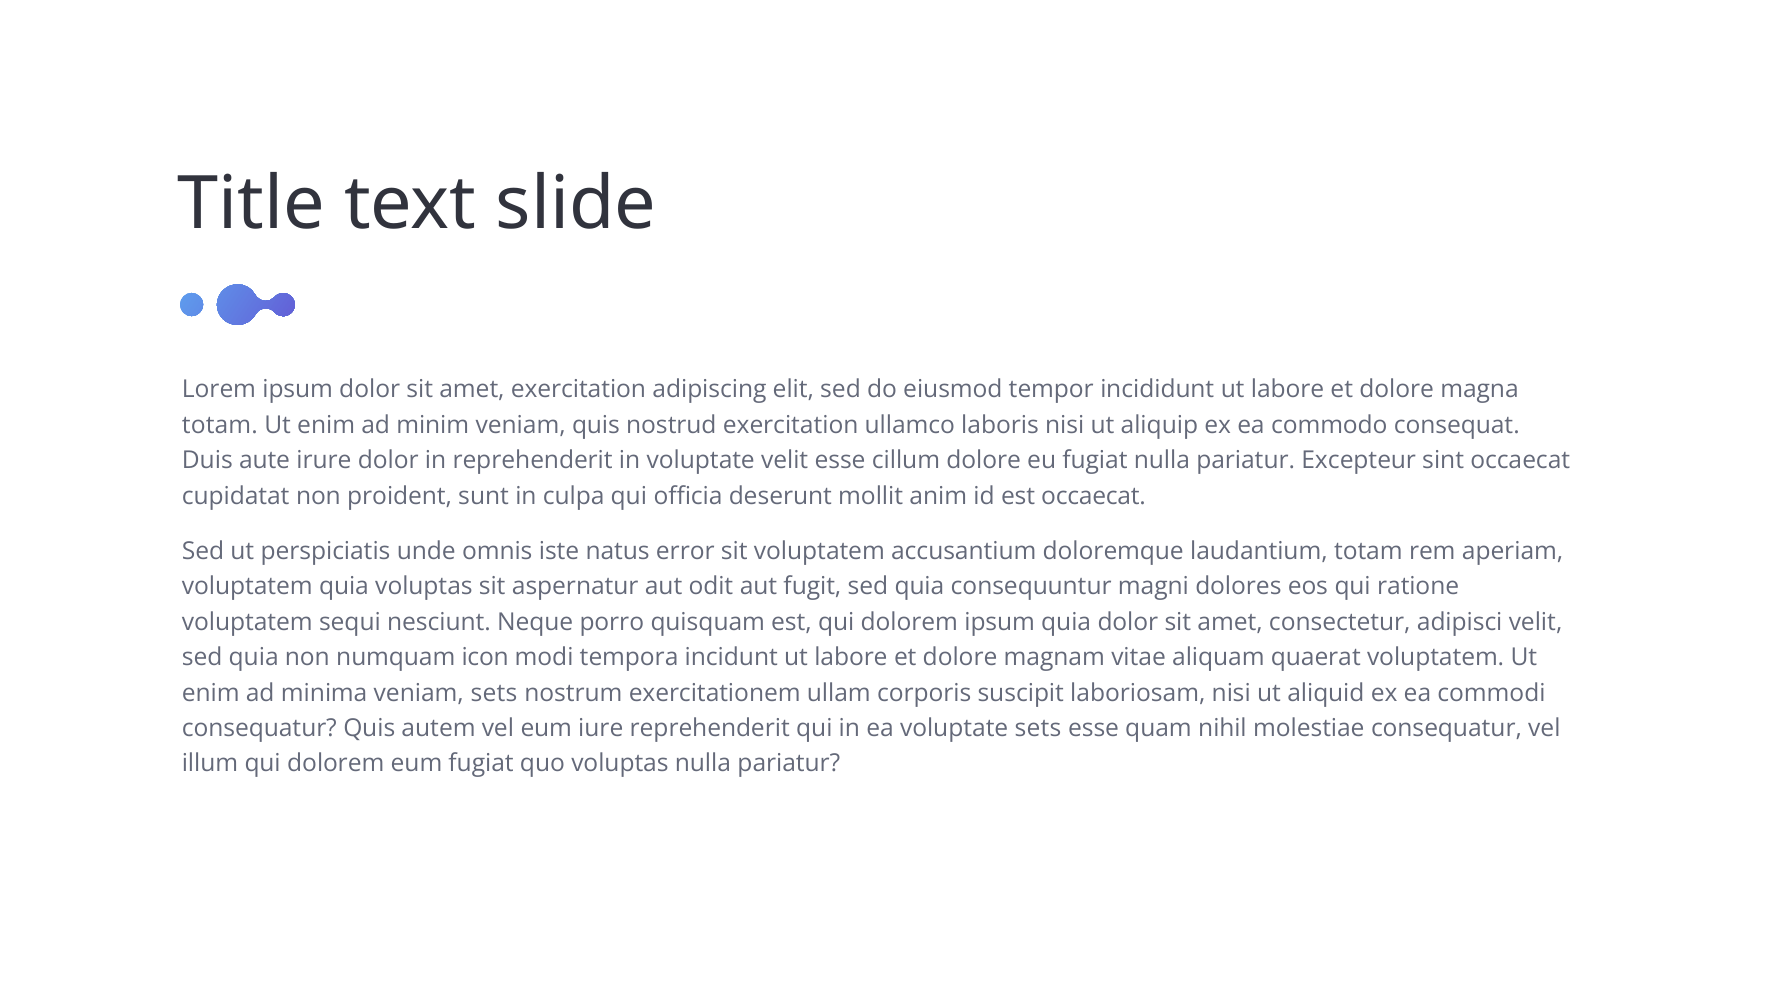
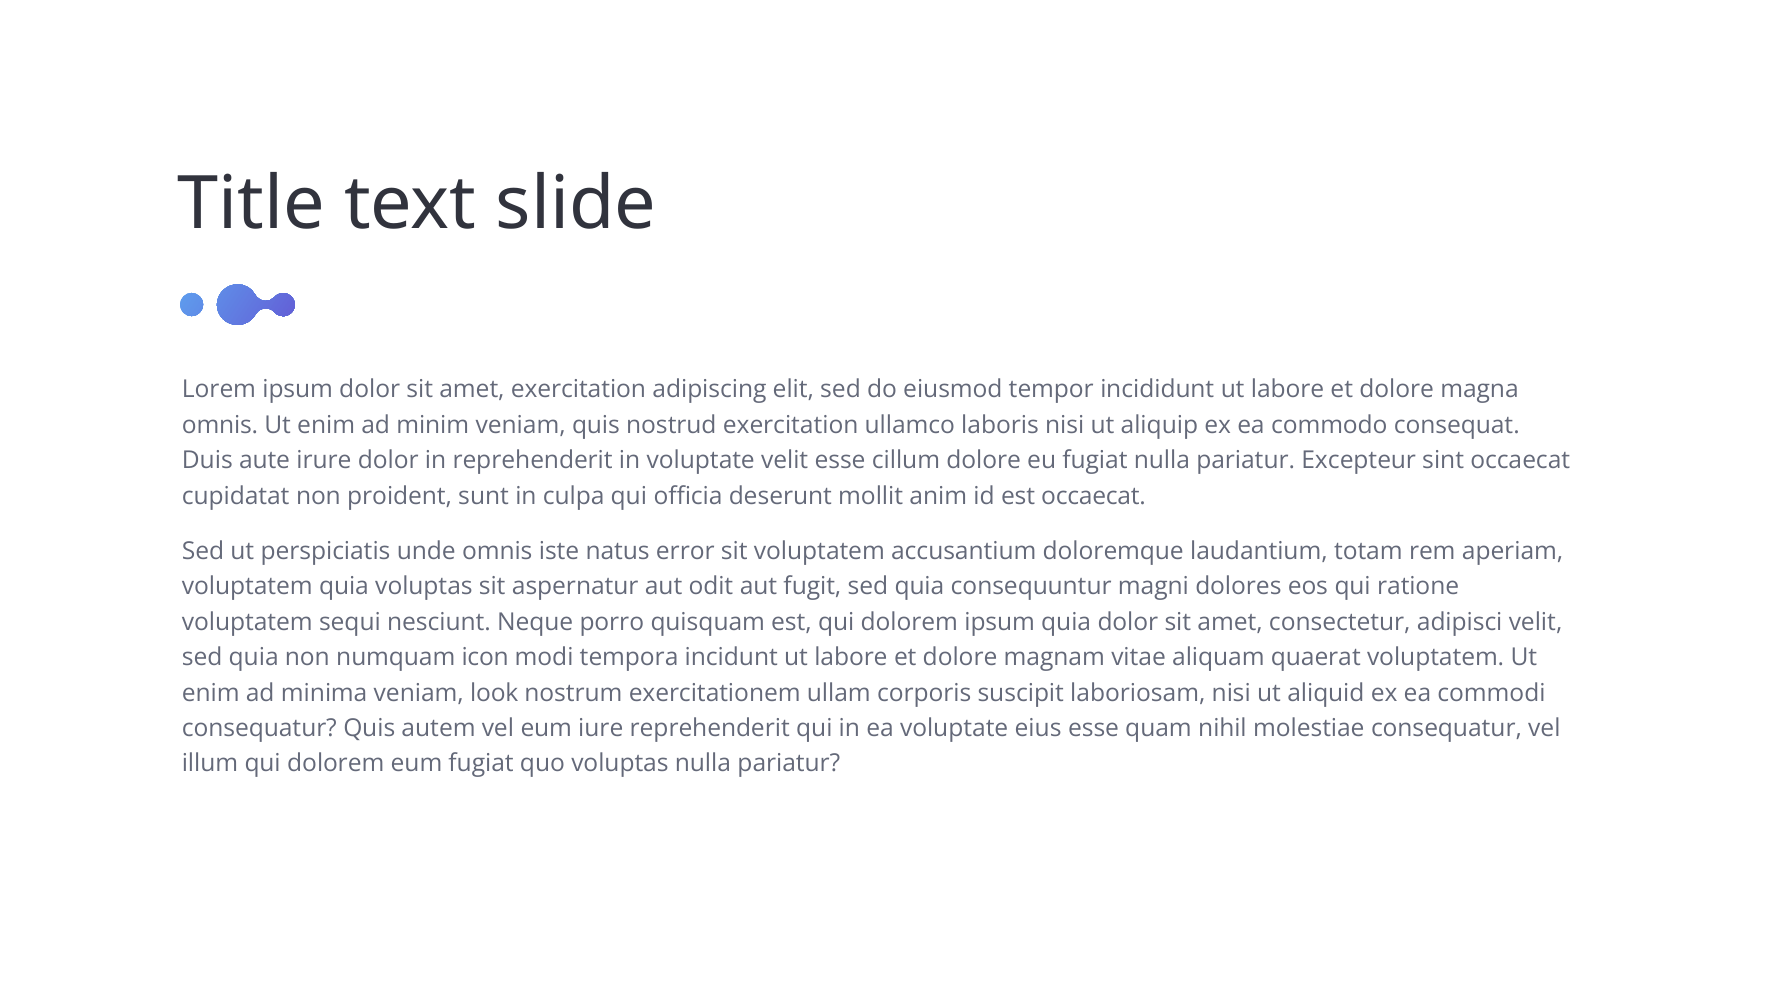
totam at (220, 425): totam -> omnis
veniam sets: sets -> look
voluptate sets: sets -> eius
